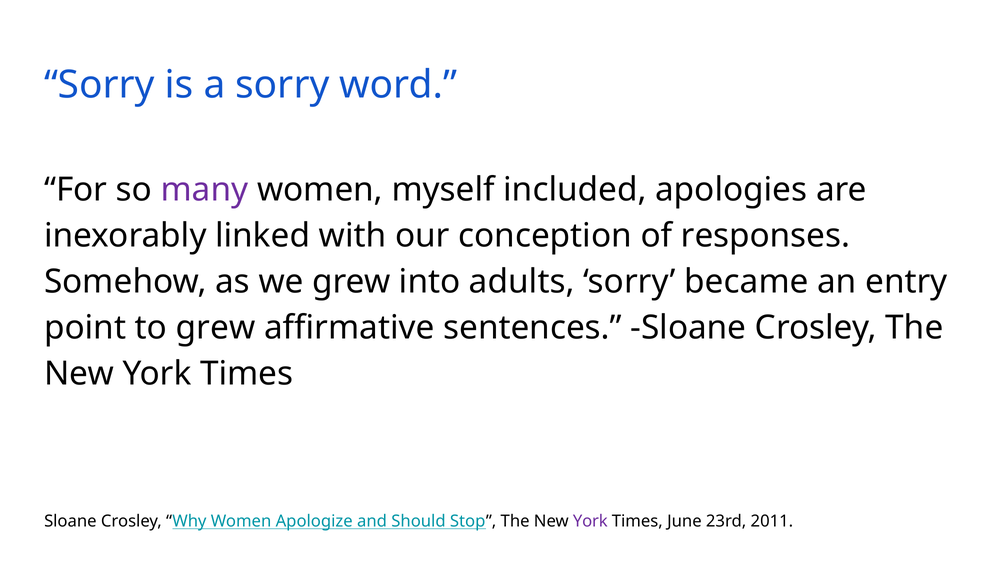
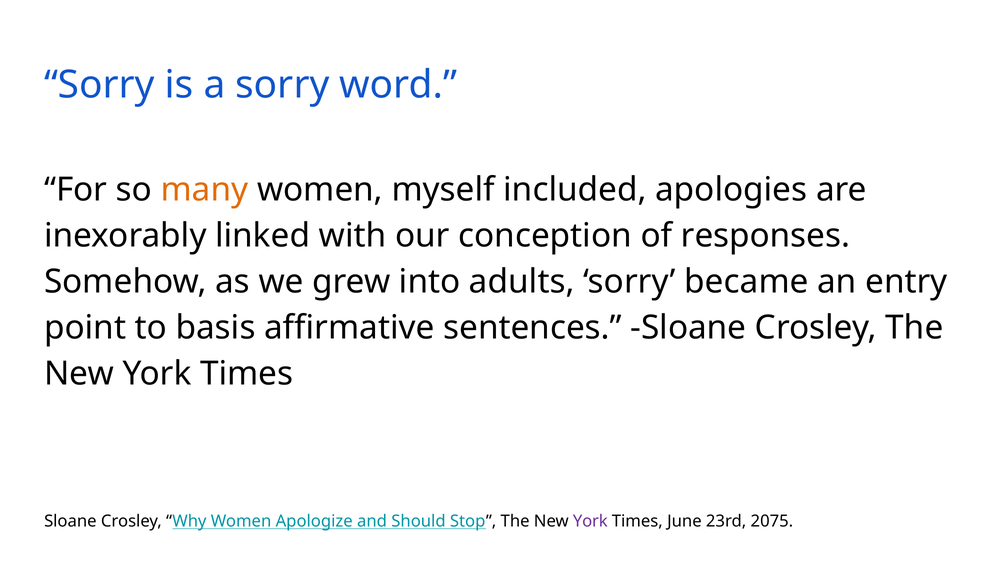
many colour: purple -> orange
to grew: grew -> basis
2011: 2011 -> 2075
